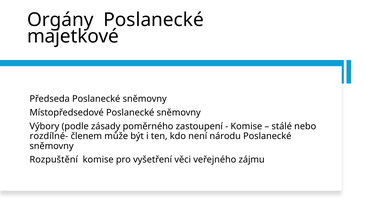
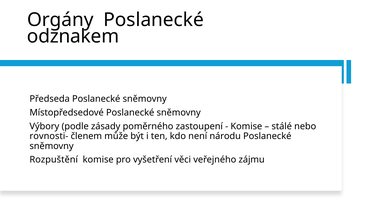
majetkové: majetkové -> odznakem
rozdílné-: rozdílné- -> rovnosti-
